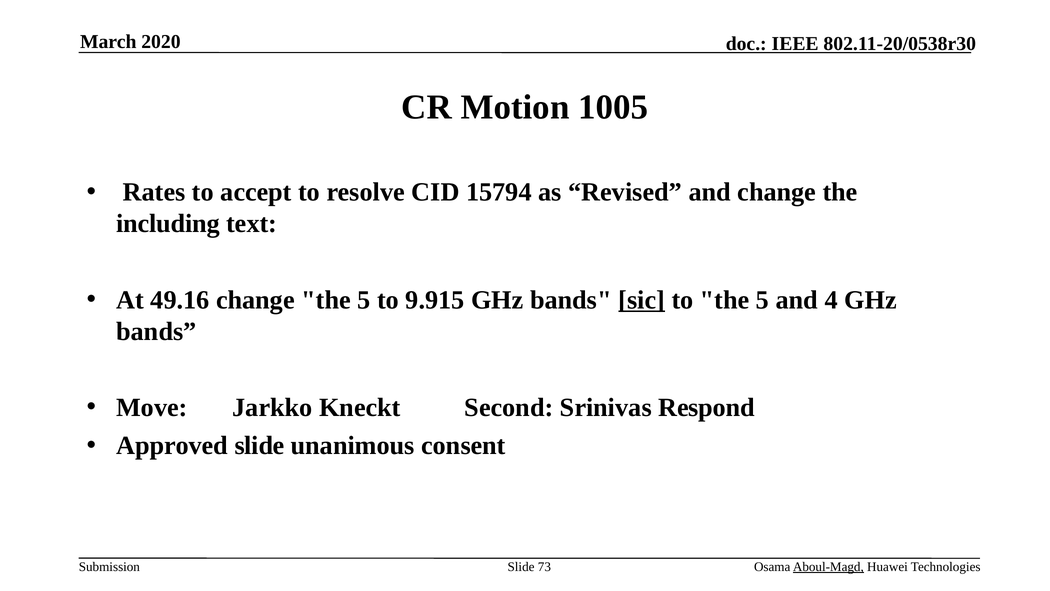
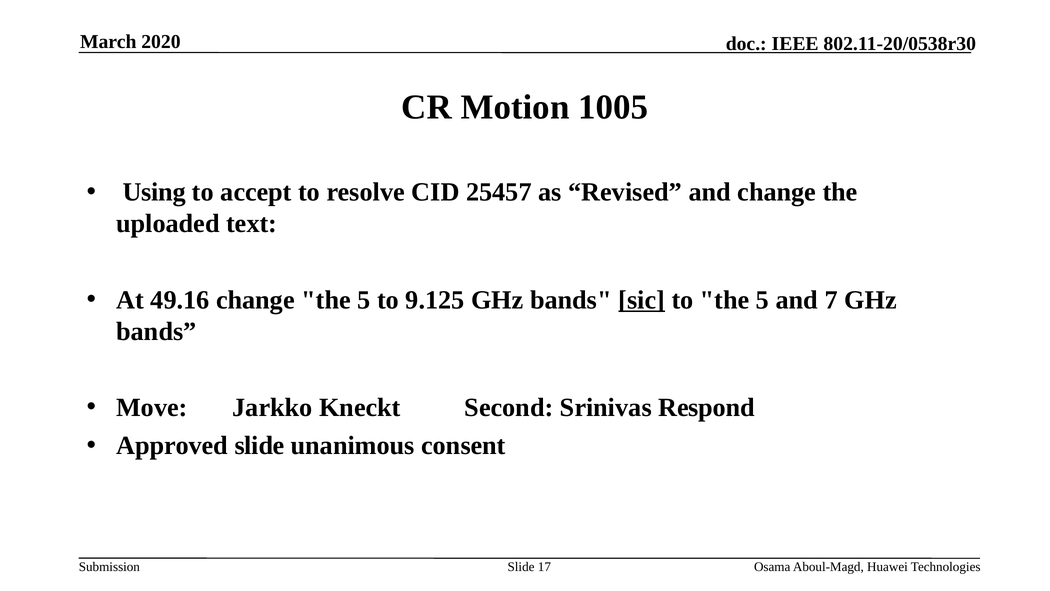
Rates: Rates -> Using
15794: 15794 -> 25457
including: including -> uploaded
9.915: 9.915 -> 9.125
4: 4 -> 7
73: 73 -> 17
Aboul-Magd underline: present -> none
